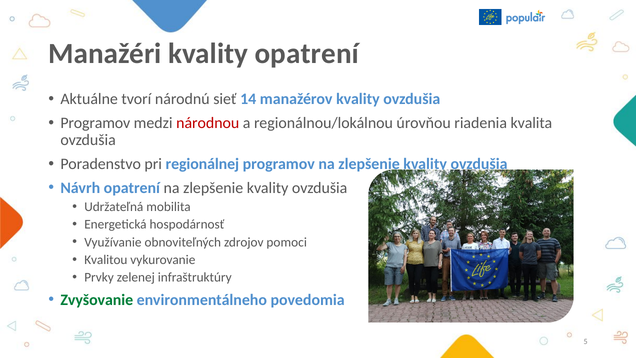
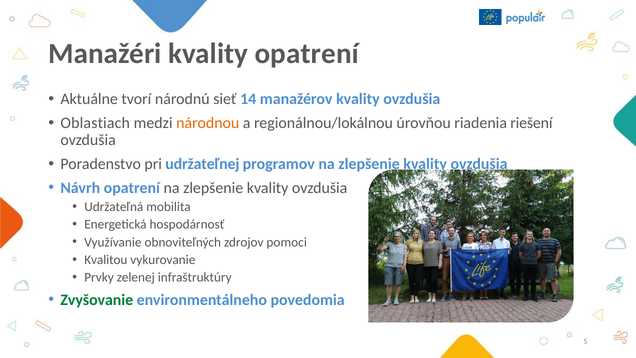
Programov at (95, 123): Programov -> Oblastiach
národnou colour: red -> orange
kvalita: kvalita -> riešení
regionálnej: regionálnej -> udržateľnej
